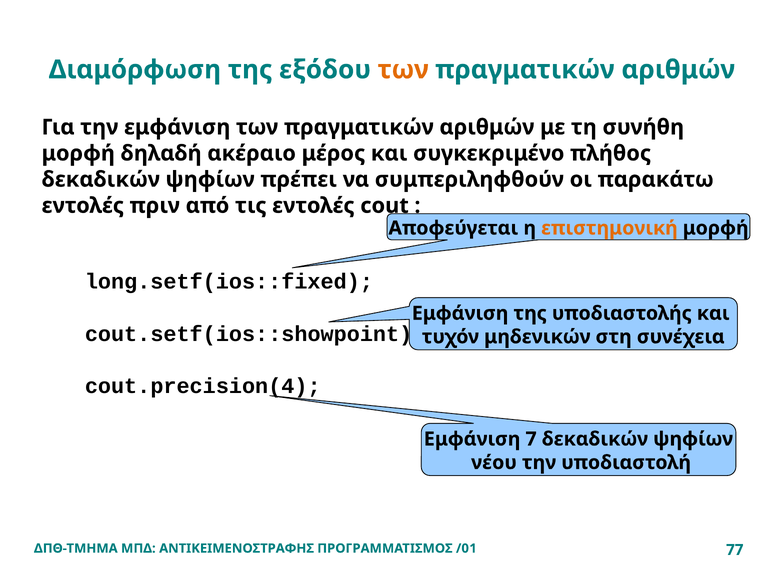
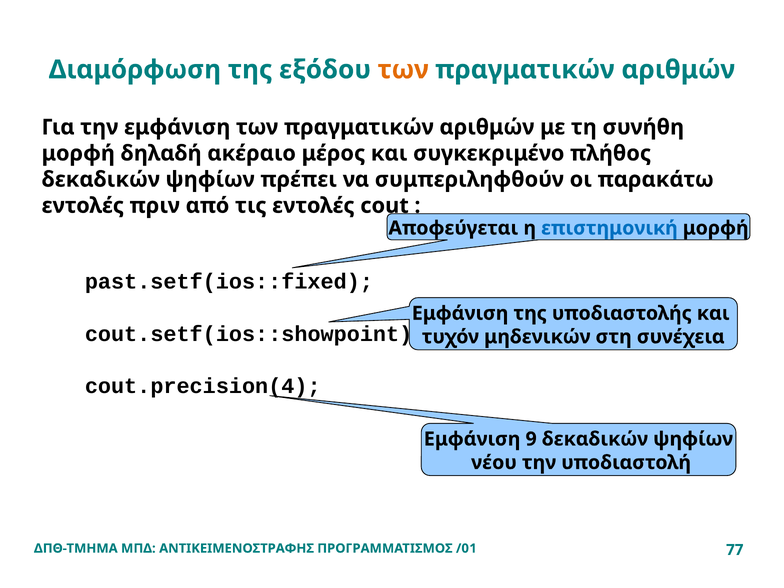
επιστημονική colour: orange -> blue
long.setf(ios::fixed: long.setf(ios::fixed -> past.setf(ios::fixed
7: 7 -> 9
